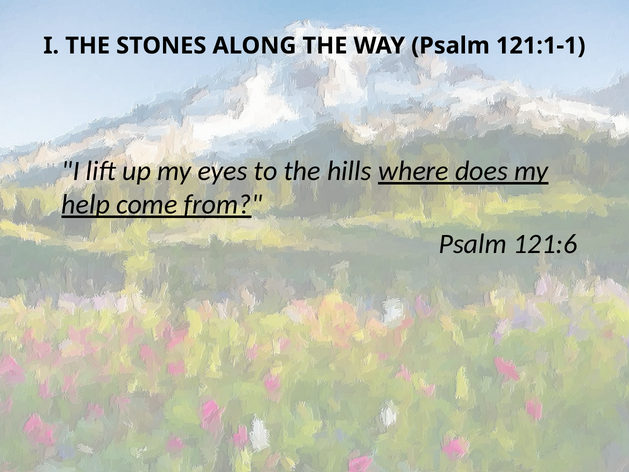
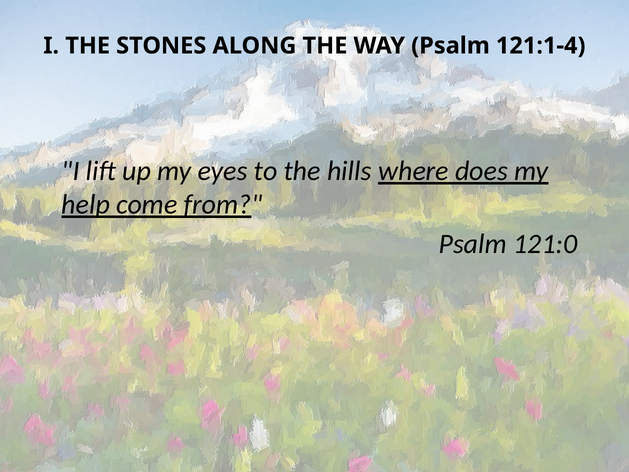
121:1-1: 121:1-1 -> 121:1-4
121:6: 121:6 -> 121:0
